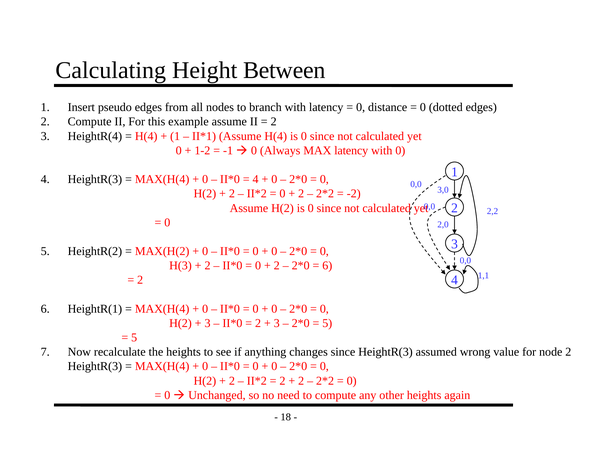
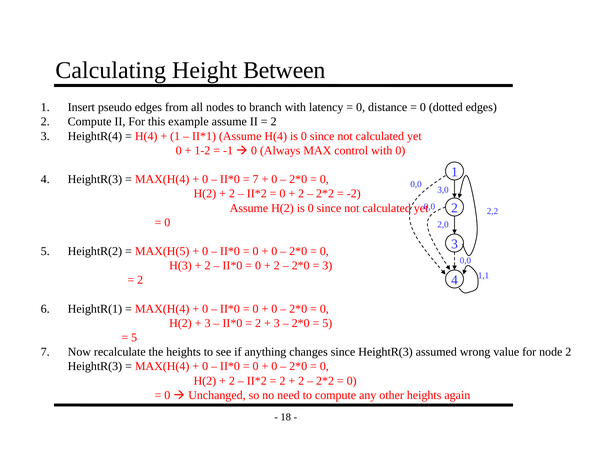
MAX latency: latency -> control
4 at (256, 179): 4 -> 7
MAX(H(2: MAX(H(2 -> MAX(H(5
6 at (327, 266): 6 -> 3
